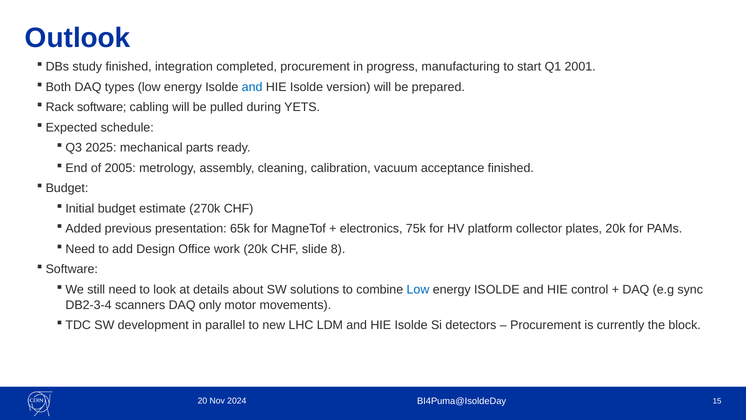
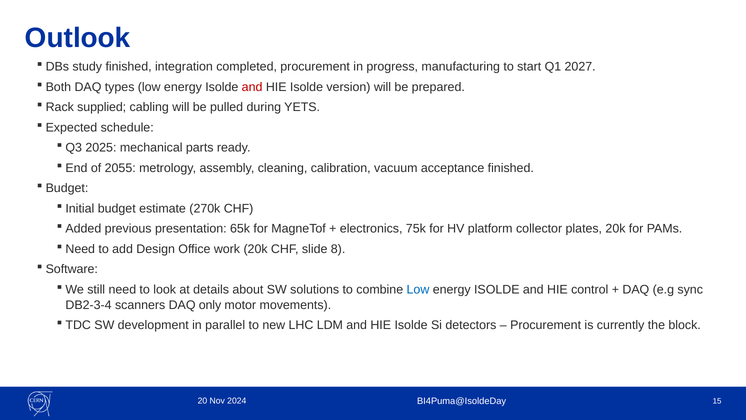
2001: 2001 -> 2027
and at (252, 87) colour: blue -> red
software: software -> supplied
2005: 2005 -> 2055
